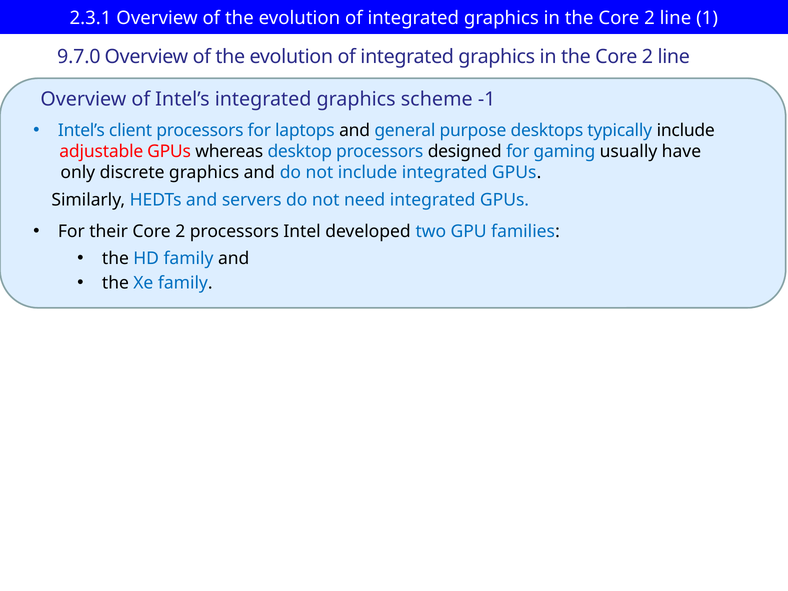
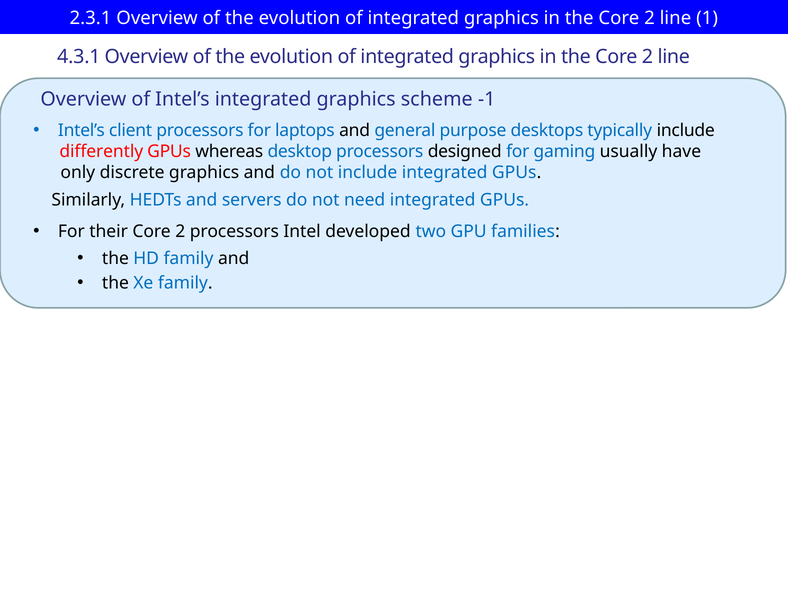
9.7.0: 9.7.0 -> 4.3.1
adjustable: adjustable -> differently
